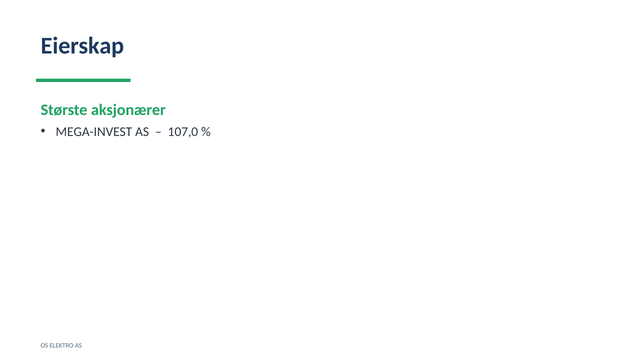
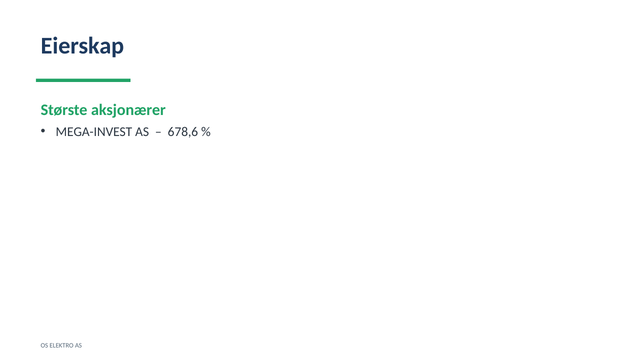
107,0: 107,0 -> 678,6
